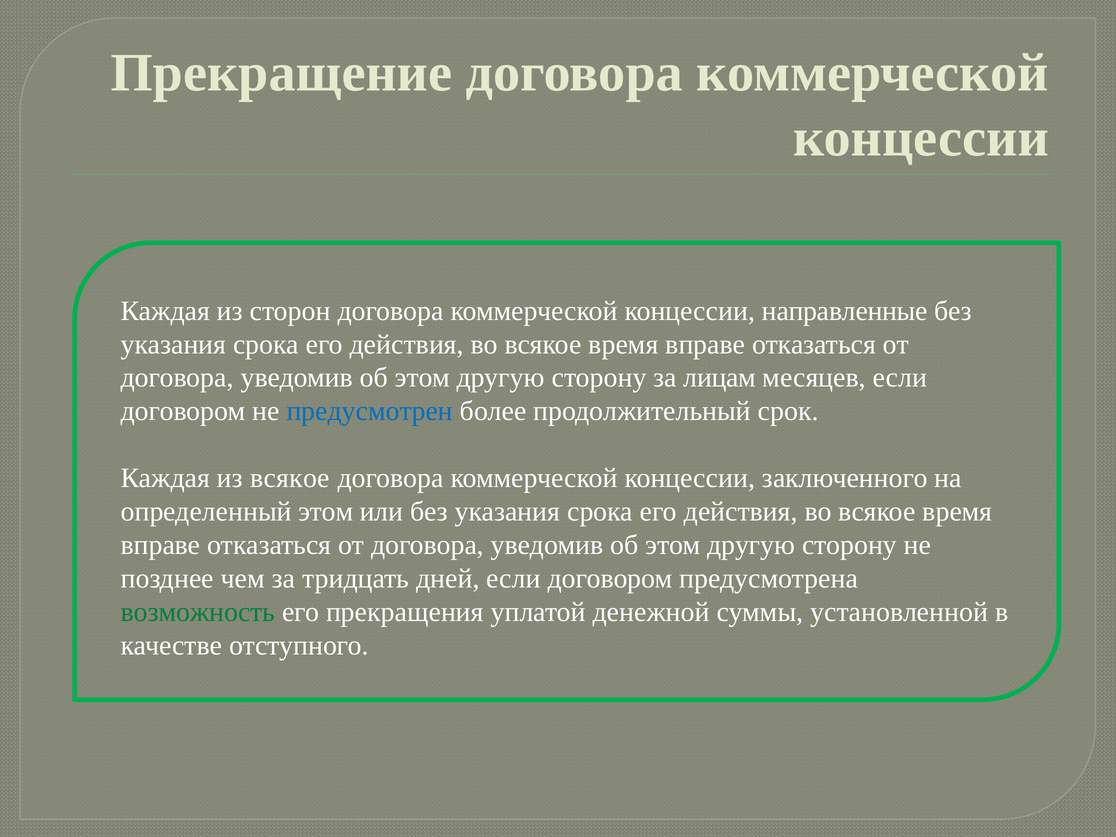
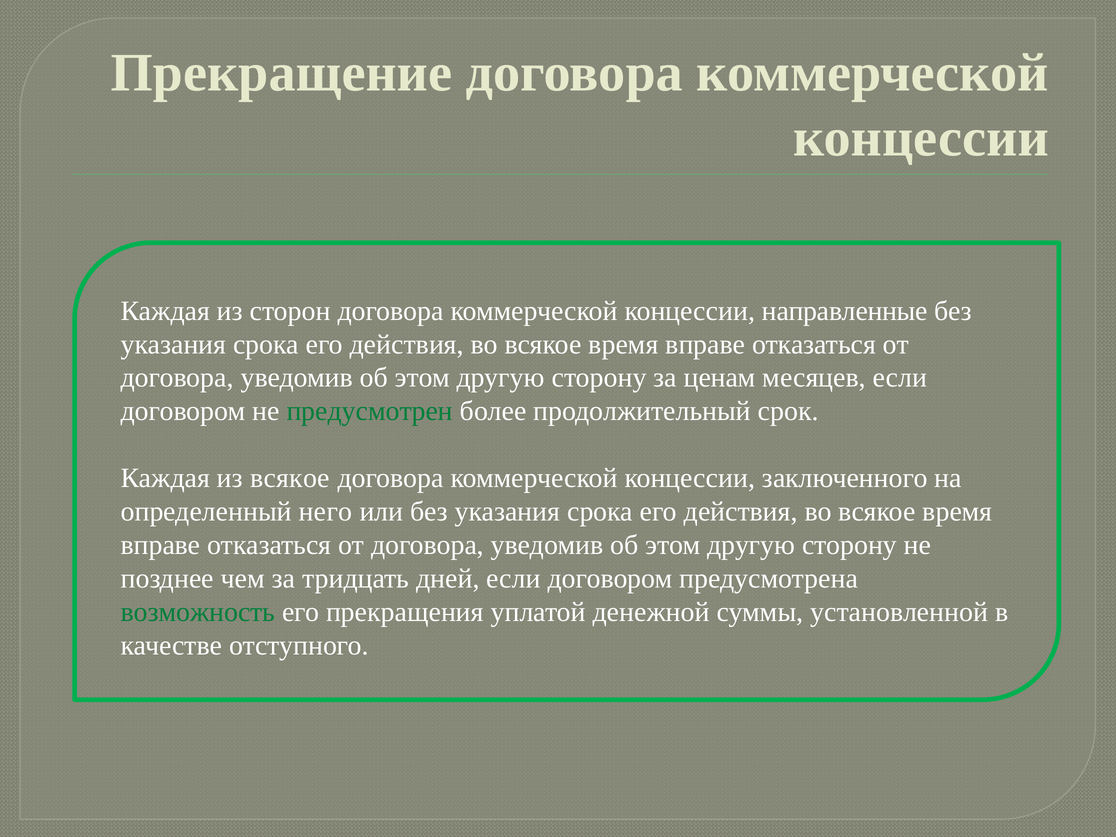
лицам: лицам -> ценам
предусмотрен colour: blue -> green
определенный этом: этом -> него
